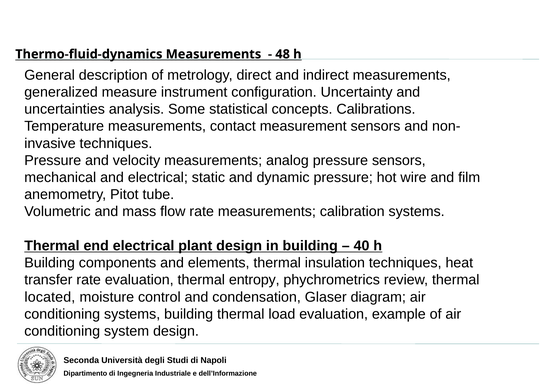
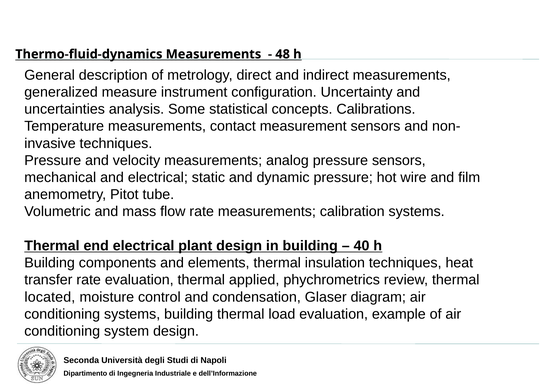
entropy: entropy -> applied
